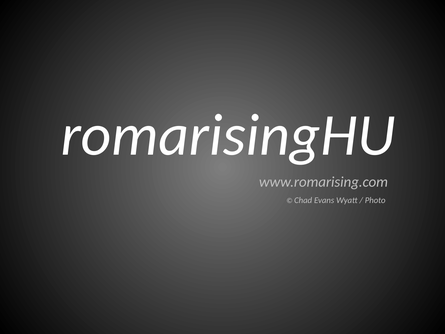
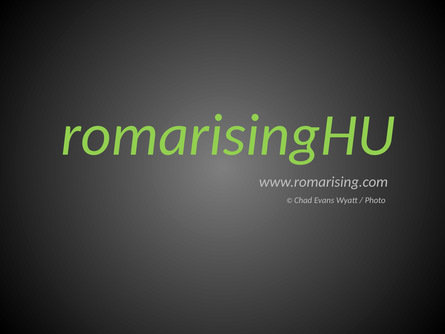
romarisingHU colour: white -> light green
